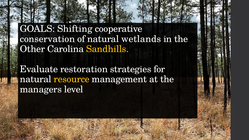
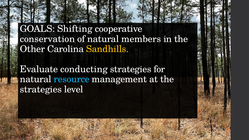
wetlands: wetlands -> members
restoration: restoration -> conducting
resource colour: yellow -> light blue
managers at (41, 89): managers -> strategies
